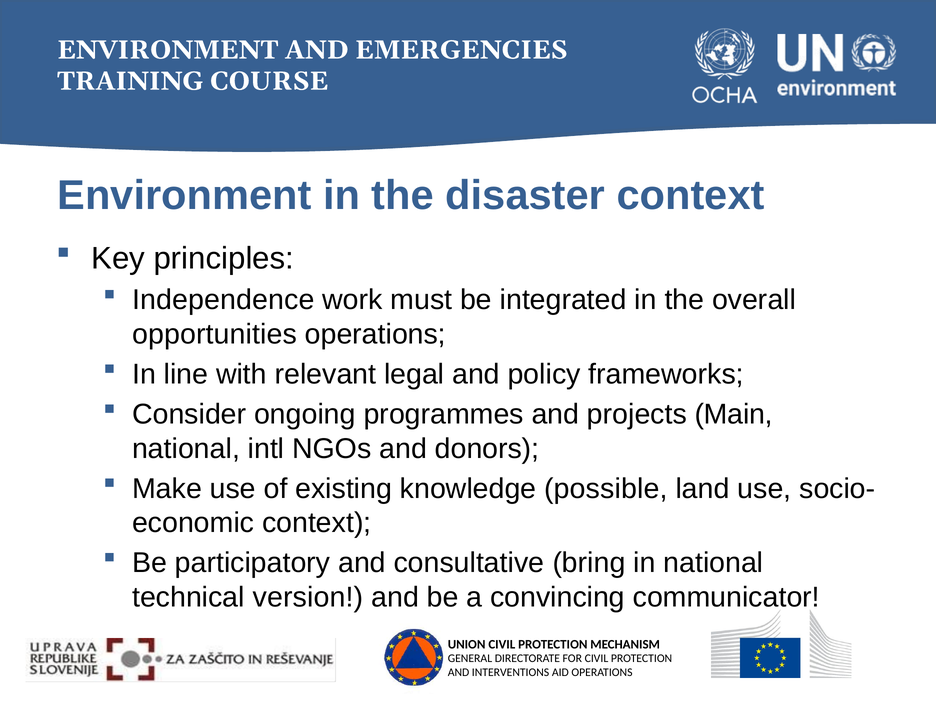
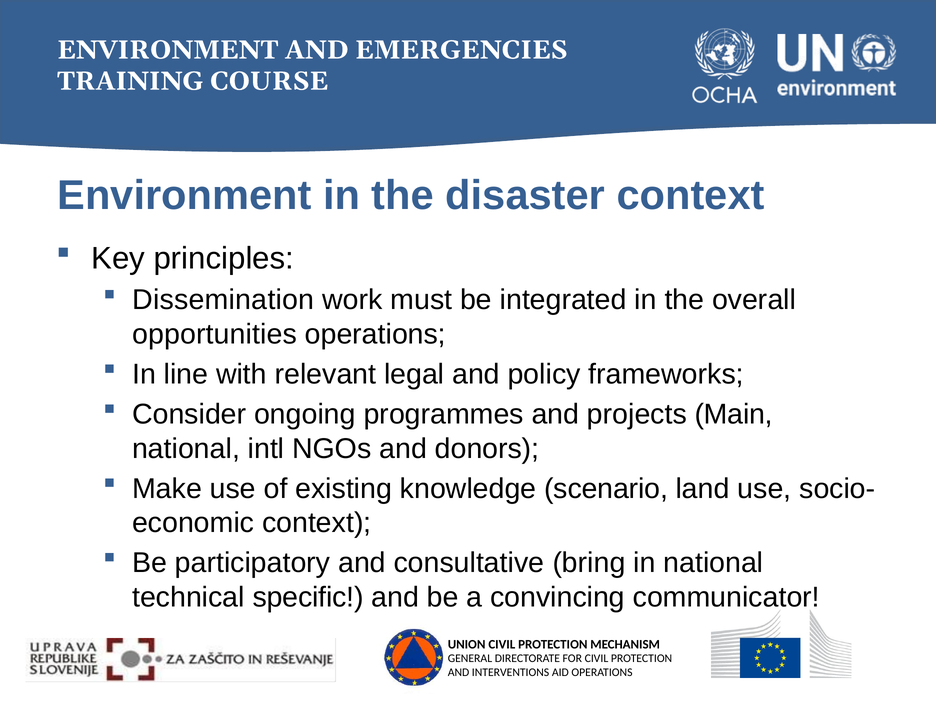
Independence: Independence -> Dissemination
possible: possible -> scenario
version: version -> specific
